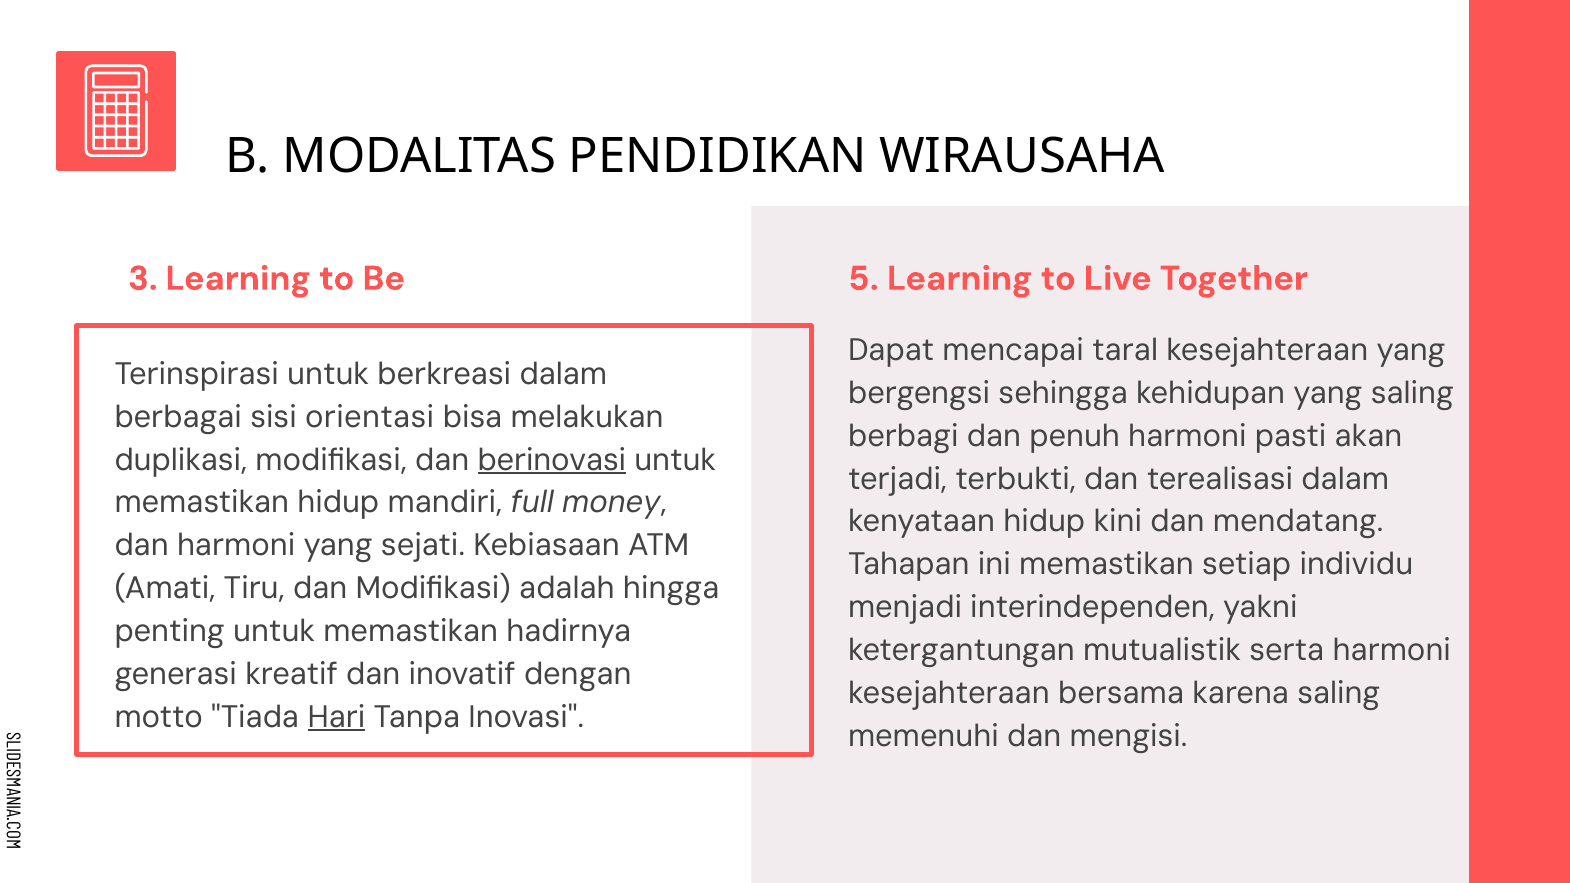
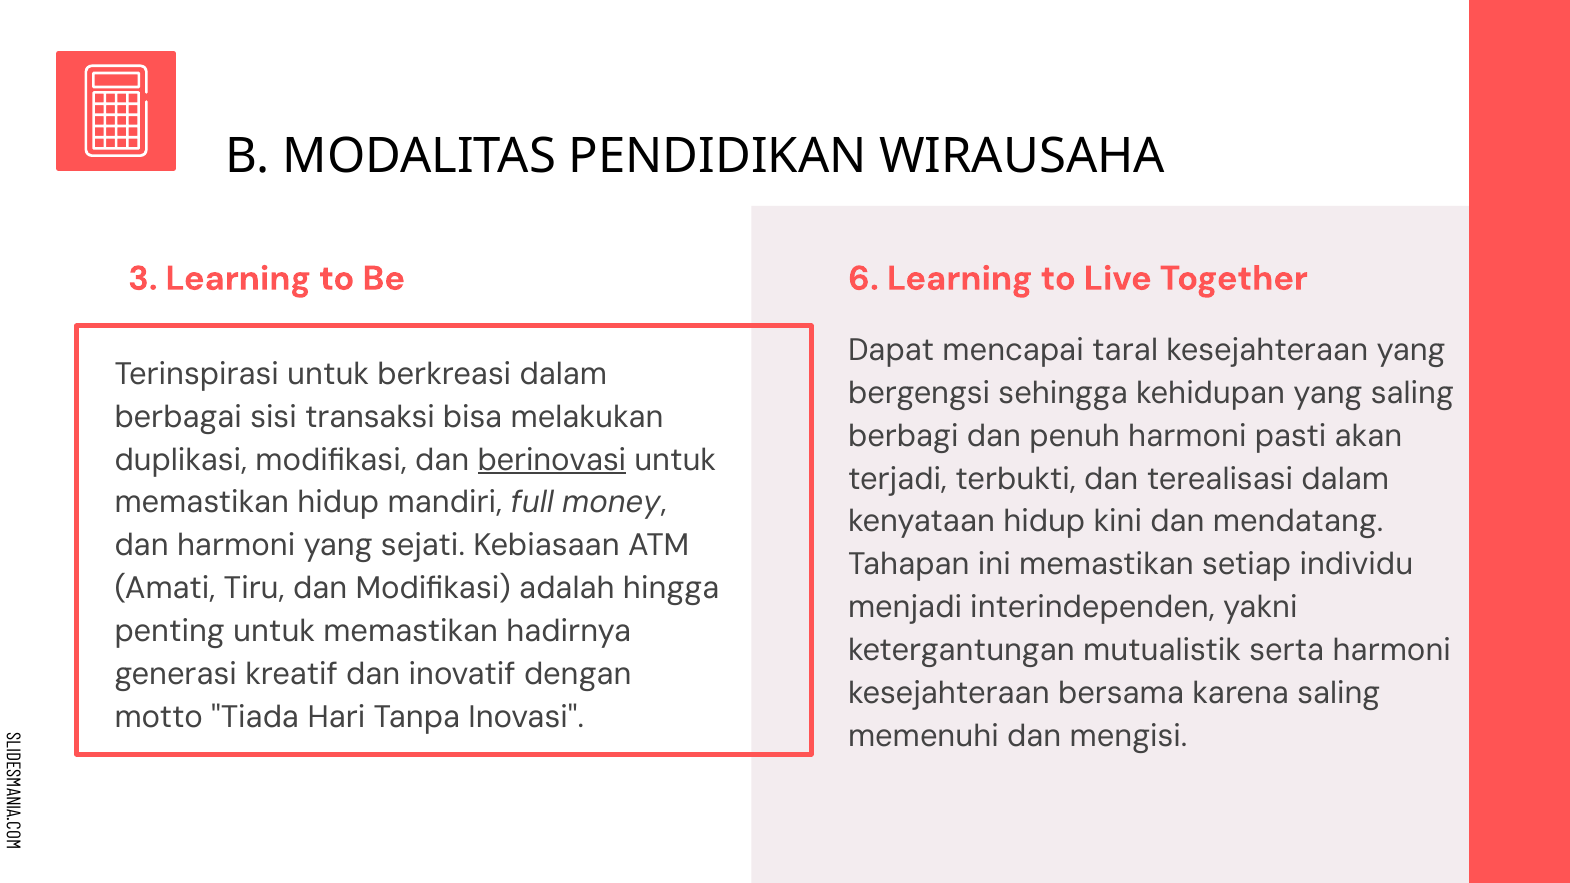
5: 5 -> 6
orientasi: orientasi -> transaksi
Hari underline: present -> none
